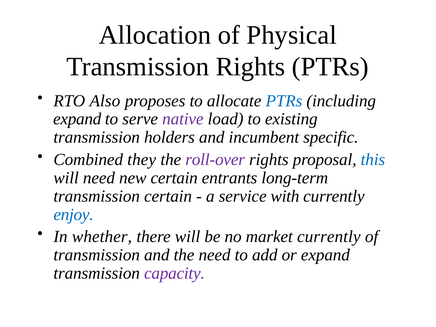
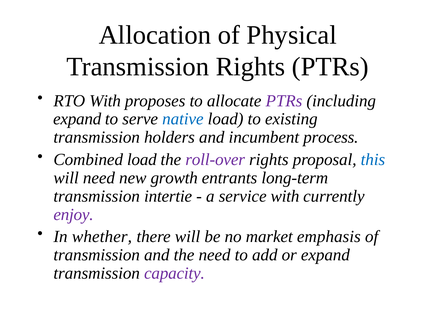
RTO Also: Also -> With
PTRs at (284, 101) colour: blue -> purple
native colour: purple -> blue
specific: specific -> process
Combined they: they -> load
new certain: certain -> growth
transmission certain: certain -> intertie
enjoy colour: blue -> purple
market currently: currently -> emphasis
